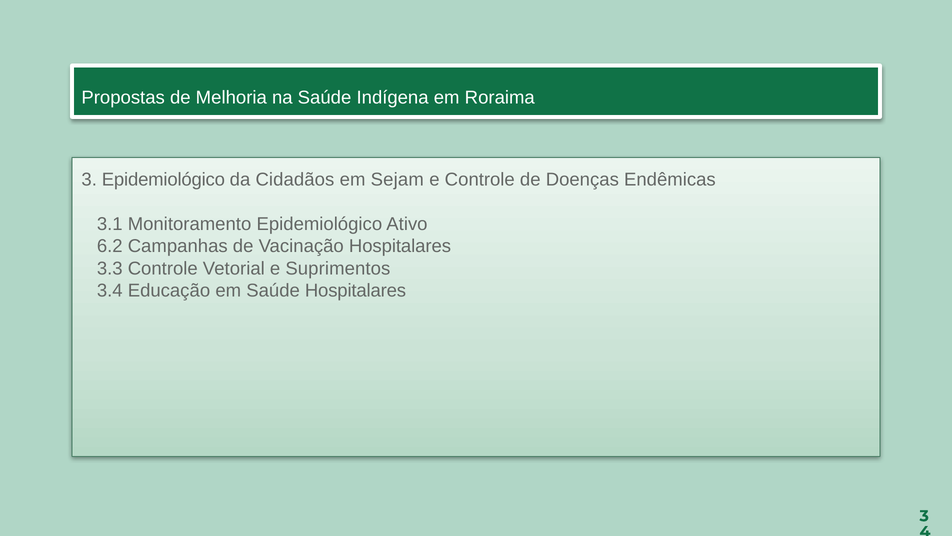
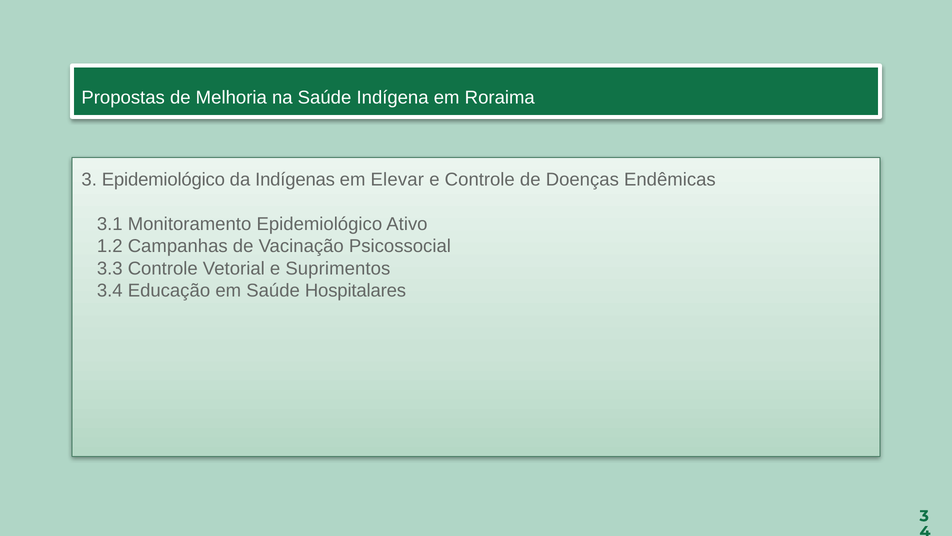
Cidadãos: Cidadãos -> Indígenas
Sejam: Sejam -> Elevar
6.2: 6.2 -> 1.2
Vacinação Hospitalares: Hospitalares -> Psicossocial
